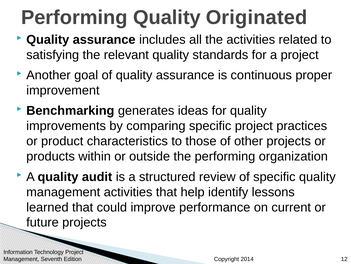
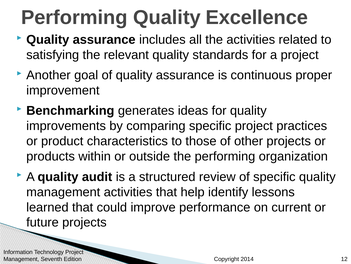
Originated: Originated -> Excellence
